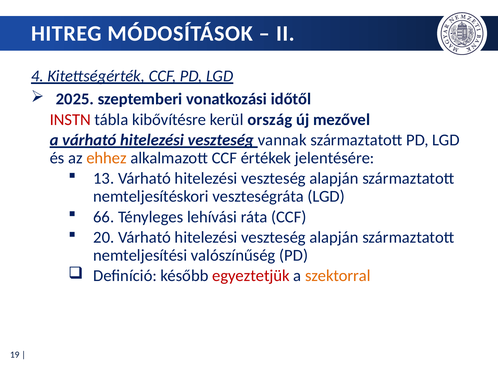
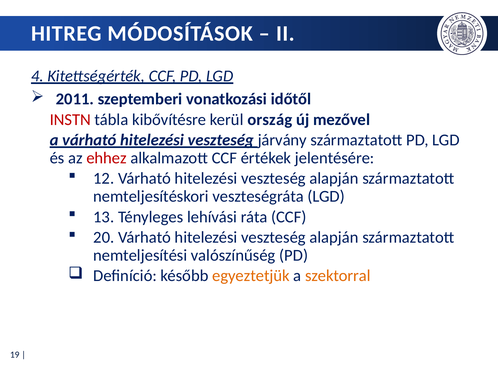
2025: 2025 -> 2011
vannak: vannak -> járvány
ehhez colour: orange -> red
13: 13 -> 12
66: 66 -> 13
egyeztetjük colour: red -> orange
